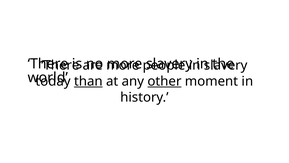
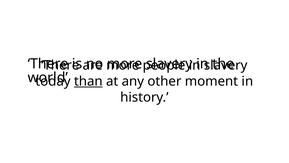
other underline: present -> none
